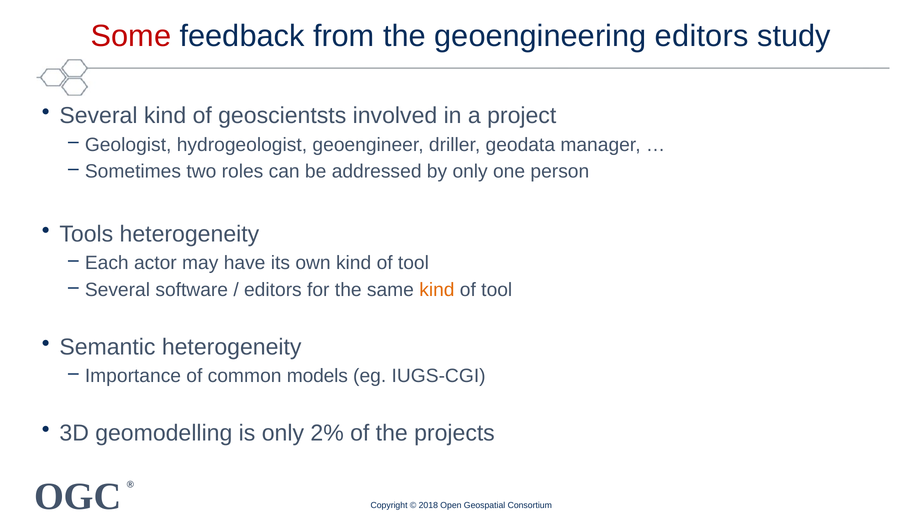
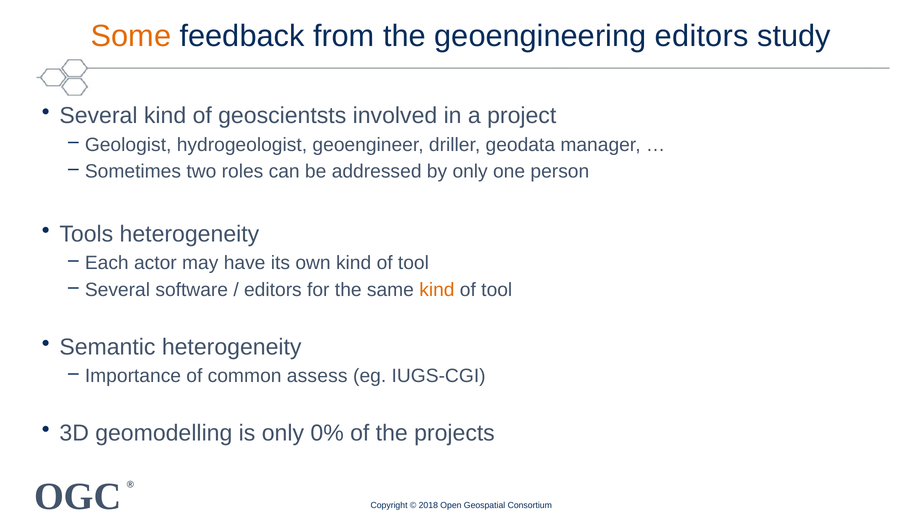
Some colour: red -> orange
models: models -> assess
2%: 2% -> 0%
